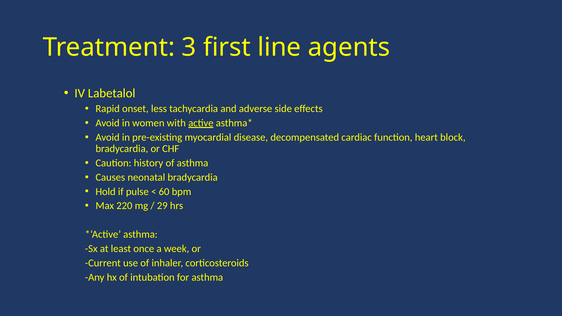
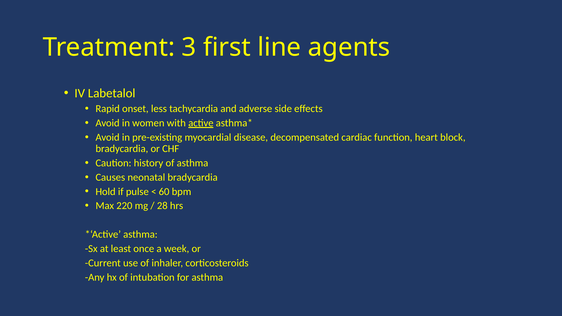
29: 29 -> 28
